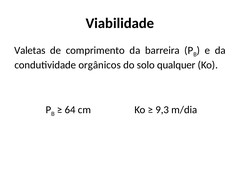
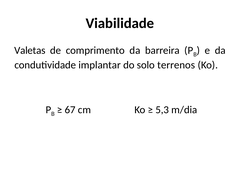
orgânicos: orgânicos -> implantar
qualquer: qualquer -> terrenos
64: 64 -> 67
9,3: 9,3 -> 5,3
